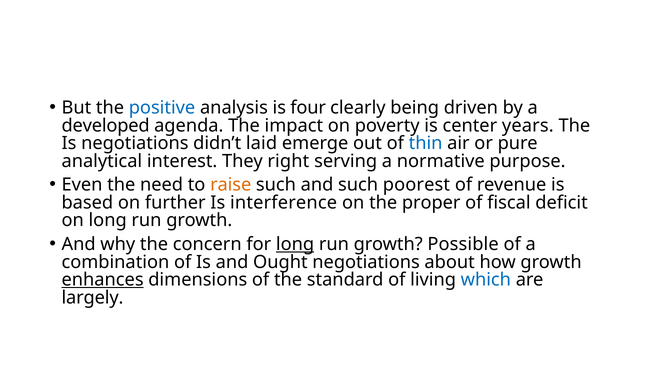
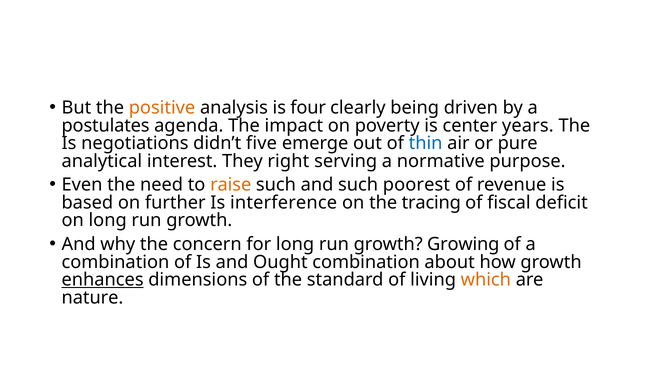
positive colour: blue -> orange
developed: developed -> postulates
laid: laid -> five
proper: proper -> tracing
long at (295, 244) underline: present -> none
Possible: Possible -> Growing
Ought negotiations: negotiations -> combination
which colour: blue -> orange
largely: largely -> nature
